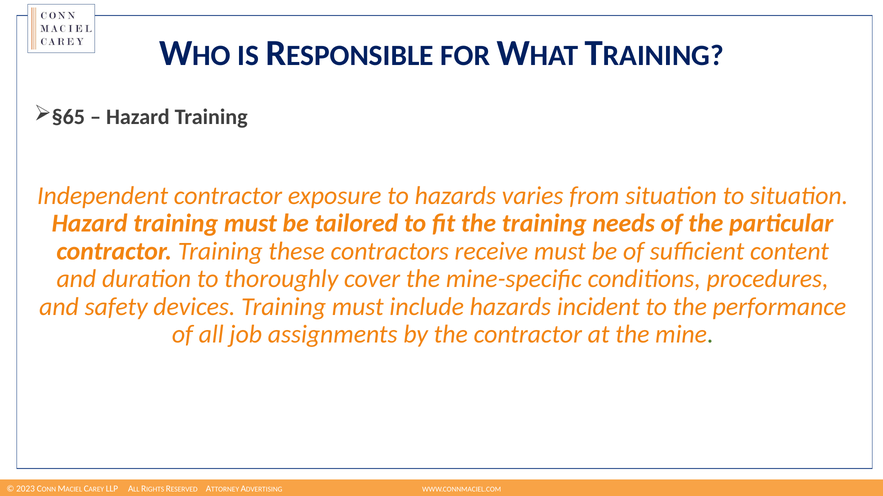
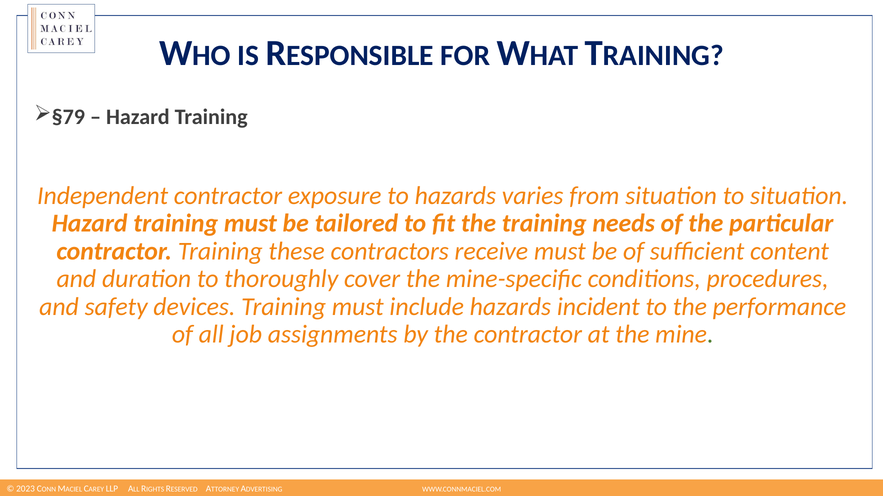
§65: §65 -> §79
